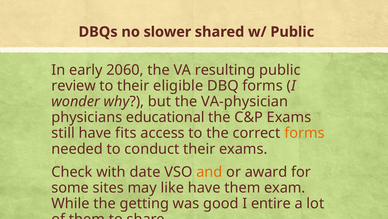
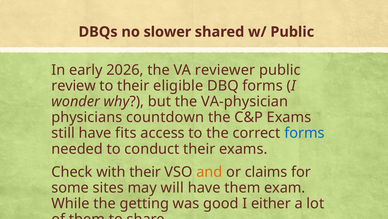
2060: 2060 -> 2026
resulting: resulting -> reviewer
educational: educational -> countdown
forms at (304, 133) colour: orange -> blue
with date: date -> their
award: award -> claims
like: like -> will
entire: entire -> either
